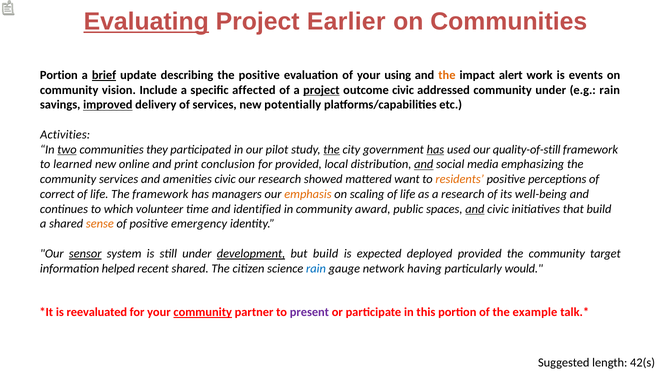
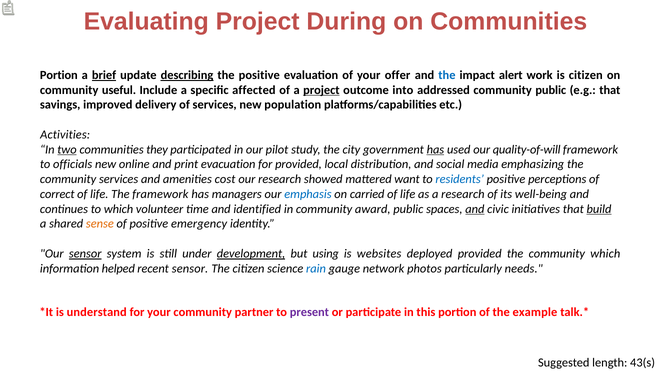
Evaluating underline: present -> none
Earlier: Earlier -> During
describing underline: none -> present
using: using -> offer
the at (447, 75) colour: orange -> blue
is events: events -> citizen
vision: vision -> useful
outcome civic: civic -> into
community under: under -> public
e.g rain: rain -> that
improved underline: present -> none
potentially: potentially -> population
the at (332, 149) underline: present -> none
quality-of-still: quality-of-still -> quality-of-will
learned: learned -> officials
conclusion: conclusion -> evacuation
and at (424, 164) underline: present -> none
amenities civic: civic -> cost
residents colour: orange -> blue
emphasis colour: orange -> blue
scaling: scaling -> carried
build at (599, 209) underline: none -> present
but build: build -> using
expected: expected -> websites
community target: target -> which
recent shared: shared -> sensor
having: having -> photos
would: would -> needs
reevaluated: reevaluated -> understand
community at (203, 312) underline: present -> none
42(s: 42(s -> 43(s
